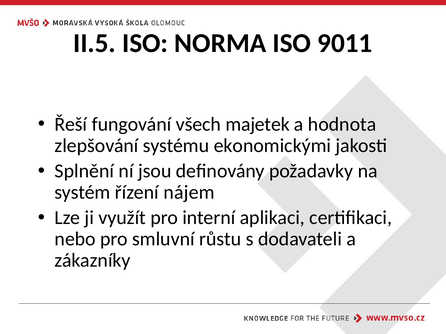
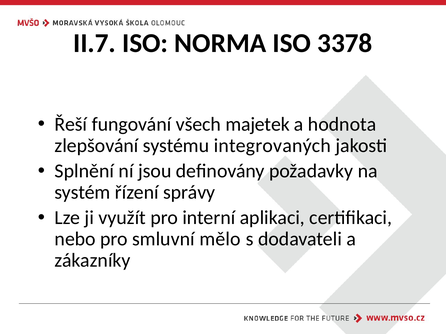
II.5: II.5 -> II.7
9011: 9011 -> 3378
ekonomickými: ekonomickými -> integrovaných
nájem: nájem -> správy
růstu: růstu -> mělo
